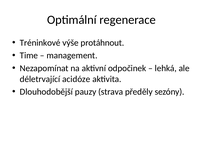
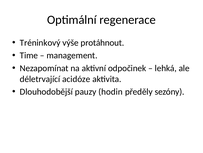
Tréninkové: Tréninkové -> Tréninkový
strava: strava -> hodin
